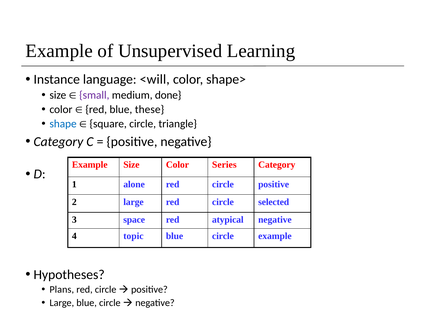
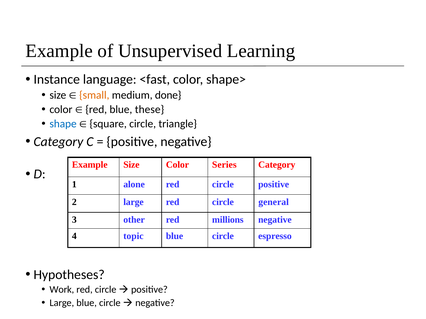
<will: <will -> <fast
small colour: purple -> orange
selected: selected -> general
space: space -> other
atypical: atypical -> millions
circle example: example -> espresso
Plans: Plans -> Work
